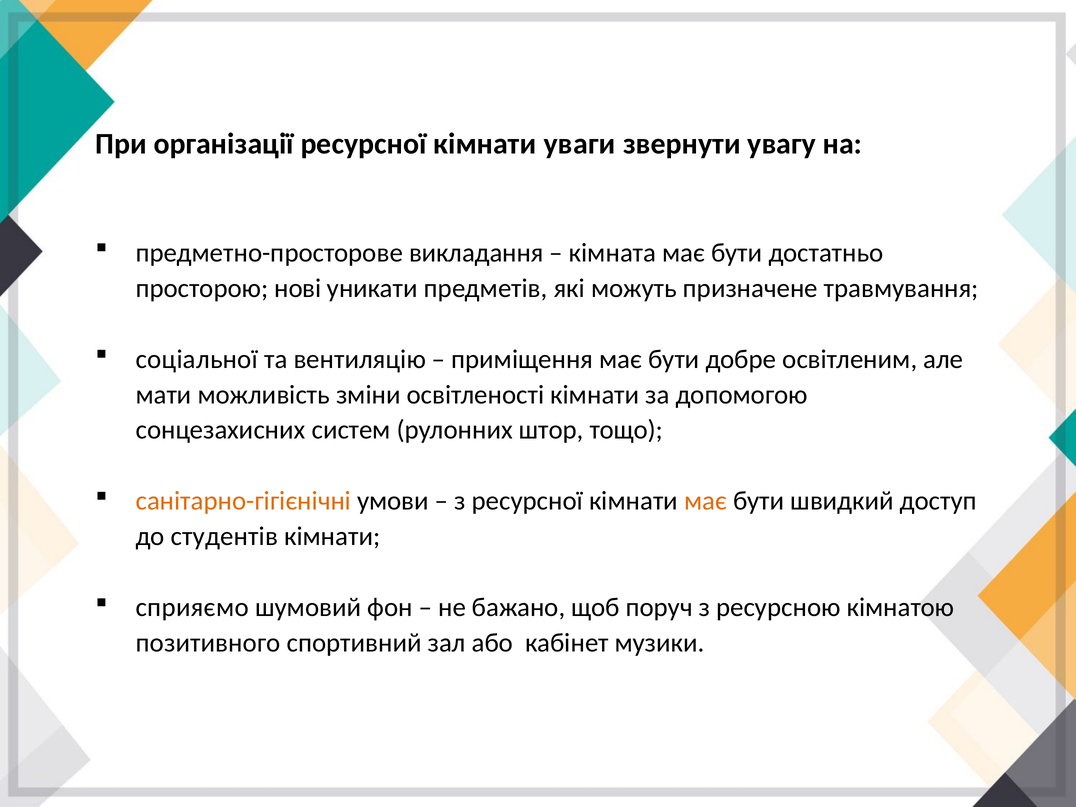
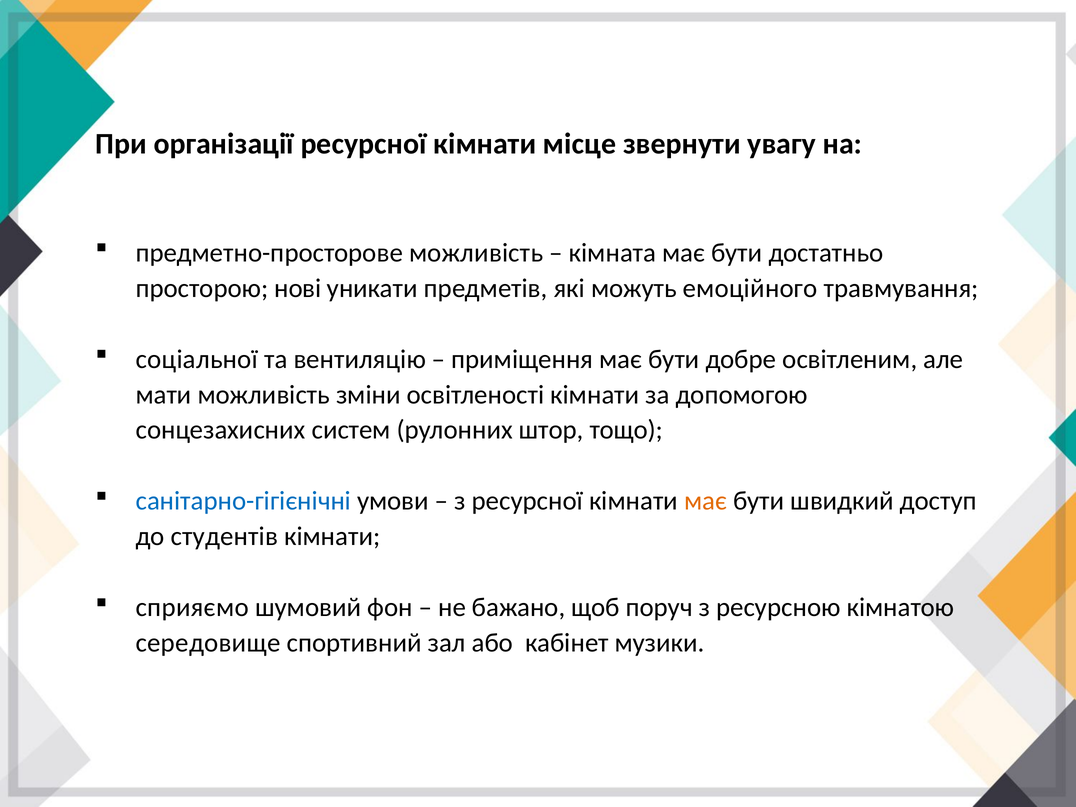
уваги: уваги -> місце
предметно-просторове викладання: викладання -> можливість
призначене: призначене -> емоційного
санітарно-гігієнічні colour: orange -> blue
позитивного: позитивного -> середовище
